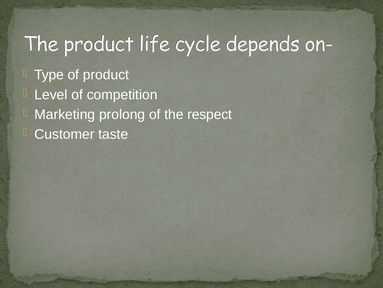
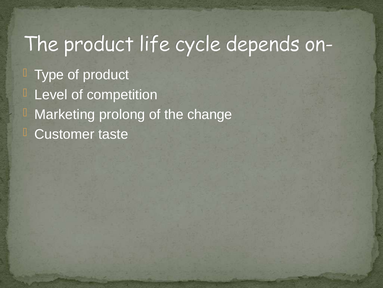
respect: respect -> change
